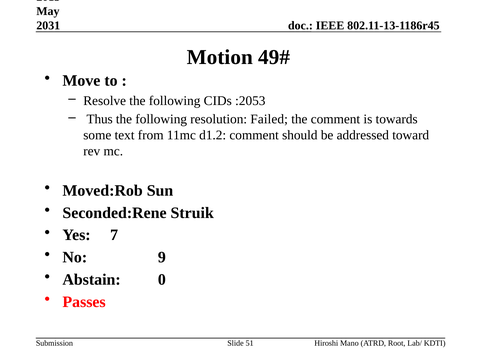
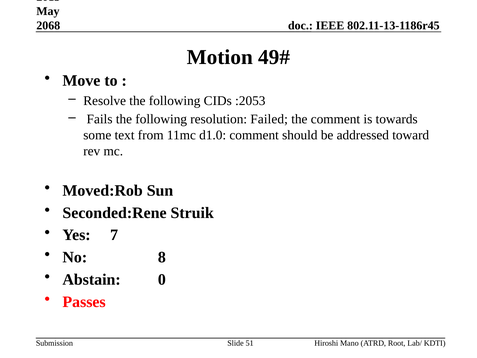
2031: 2031 -> 2068
Thus: Thus -> Fails
d1.2: d1.2 -> d1.0
9: 9 -> 8
